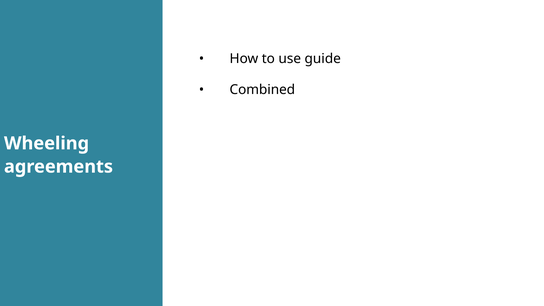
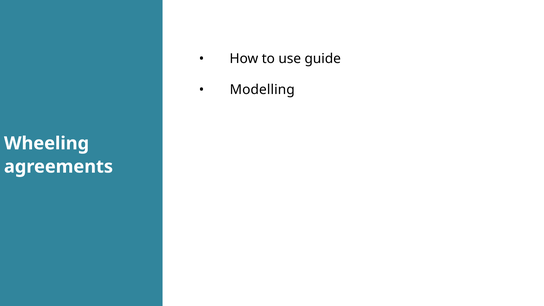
Combined: Combined -> Modelling
